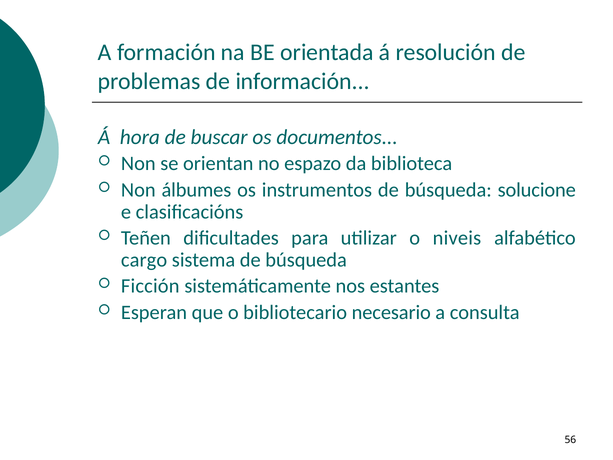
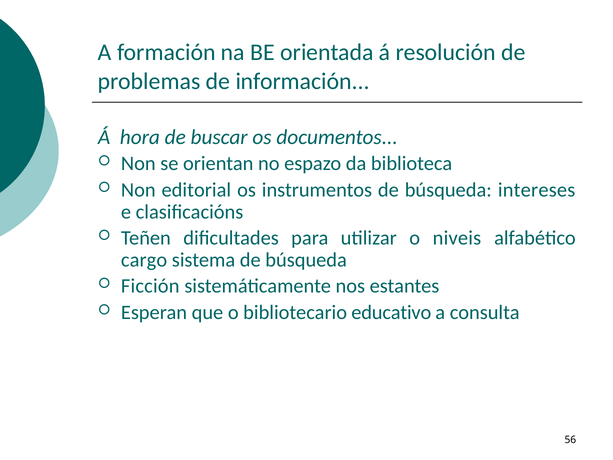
álbumes: álbumes -> editorial
solucione: solucione -> intereses
necesario: necesario -> educativo
